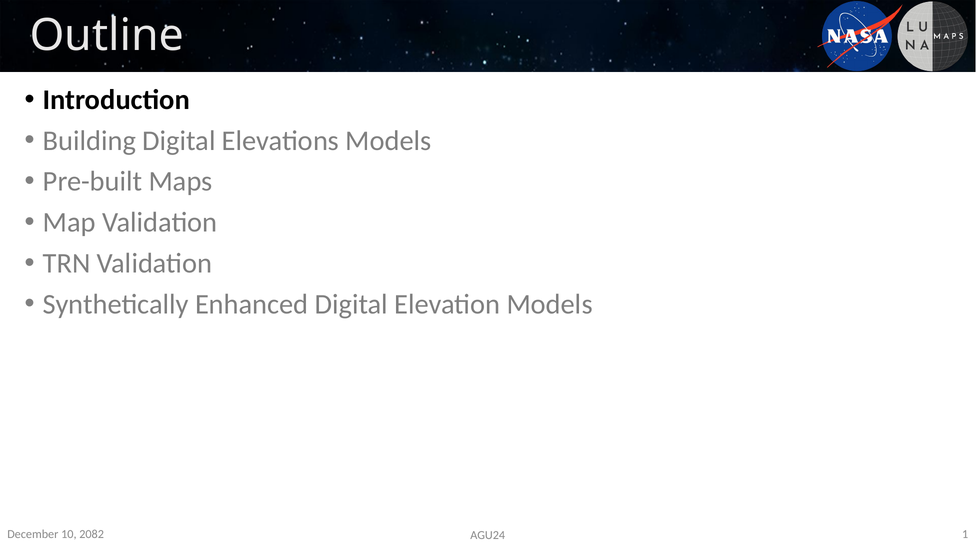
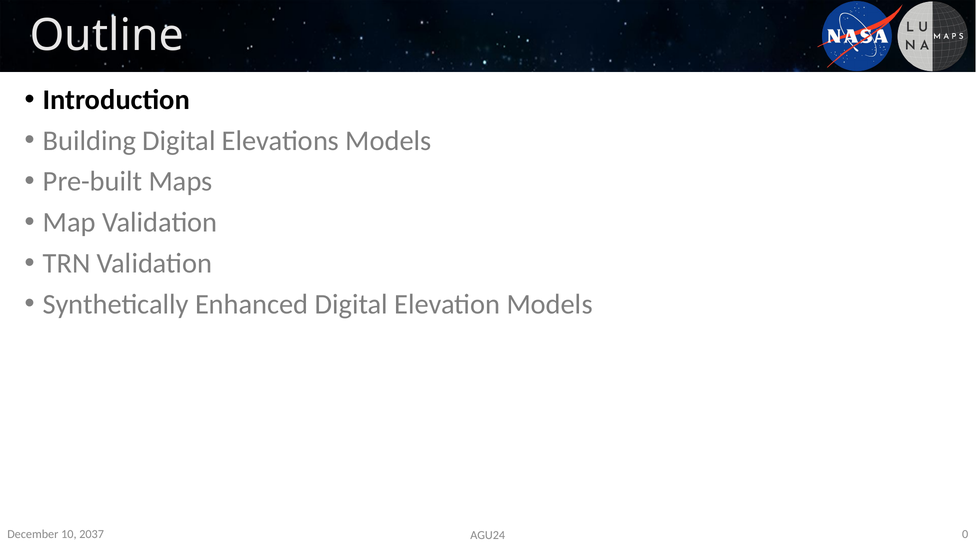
2082: 2082 -> 2037
1: 1 -> 0
